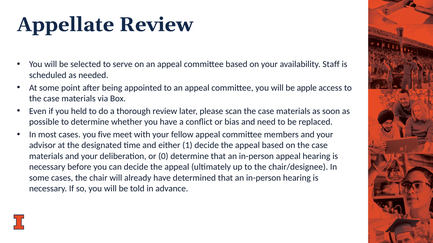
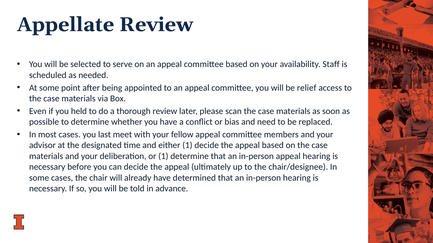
apple: apple -> relief
five: five -> last
or 0: 0 -> 1
